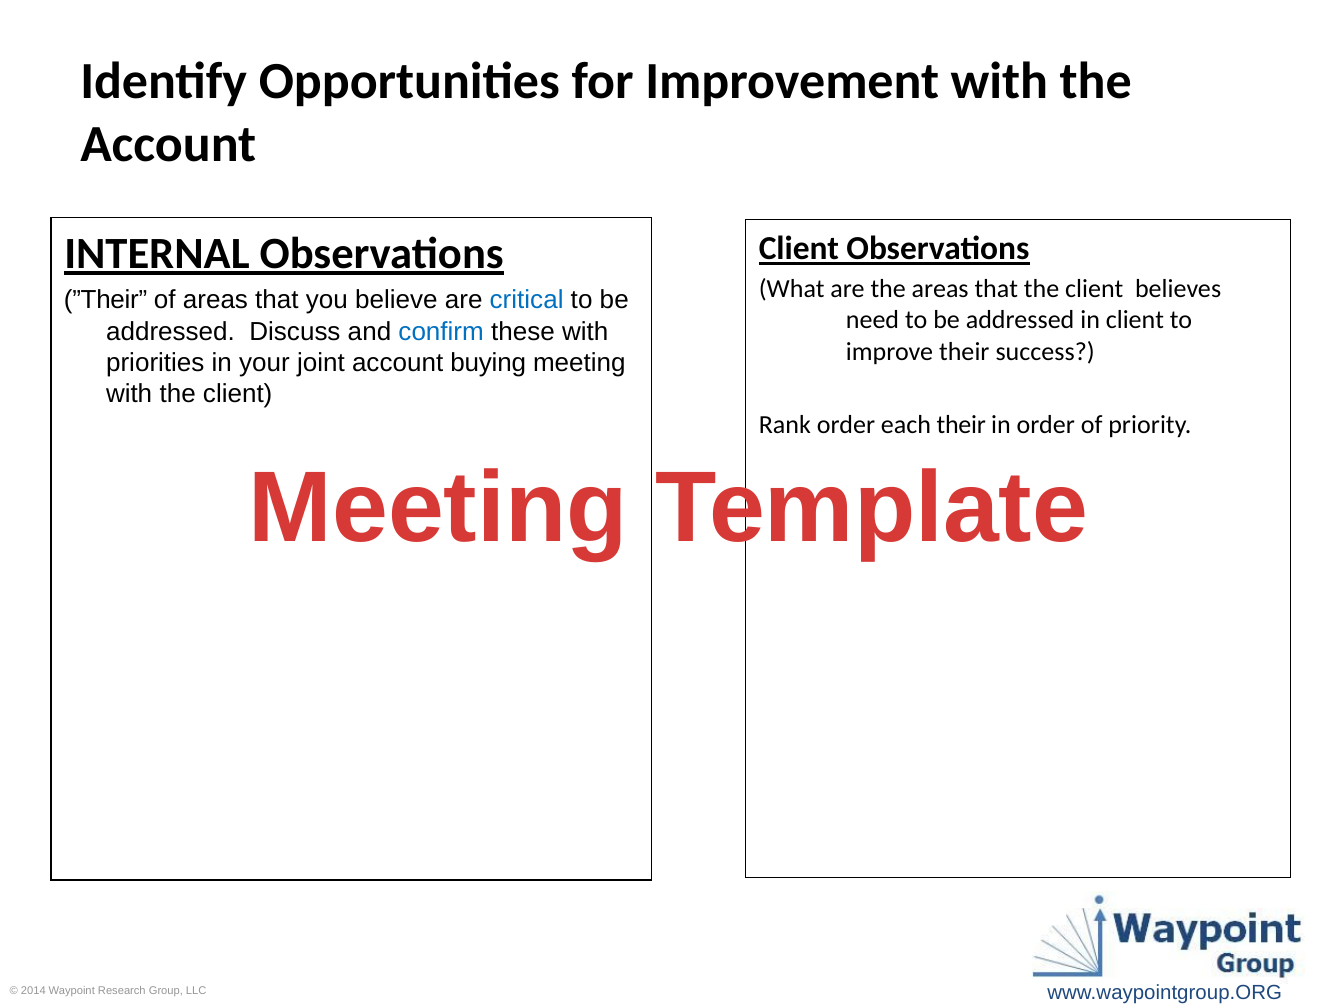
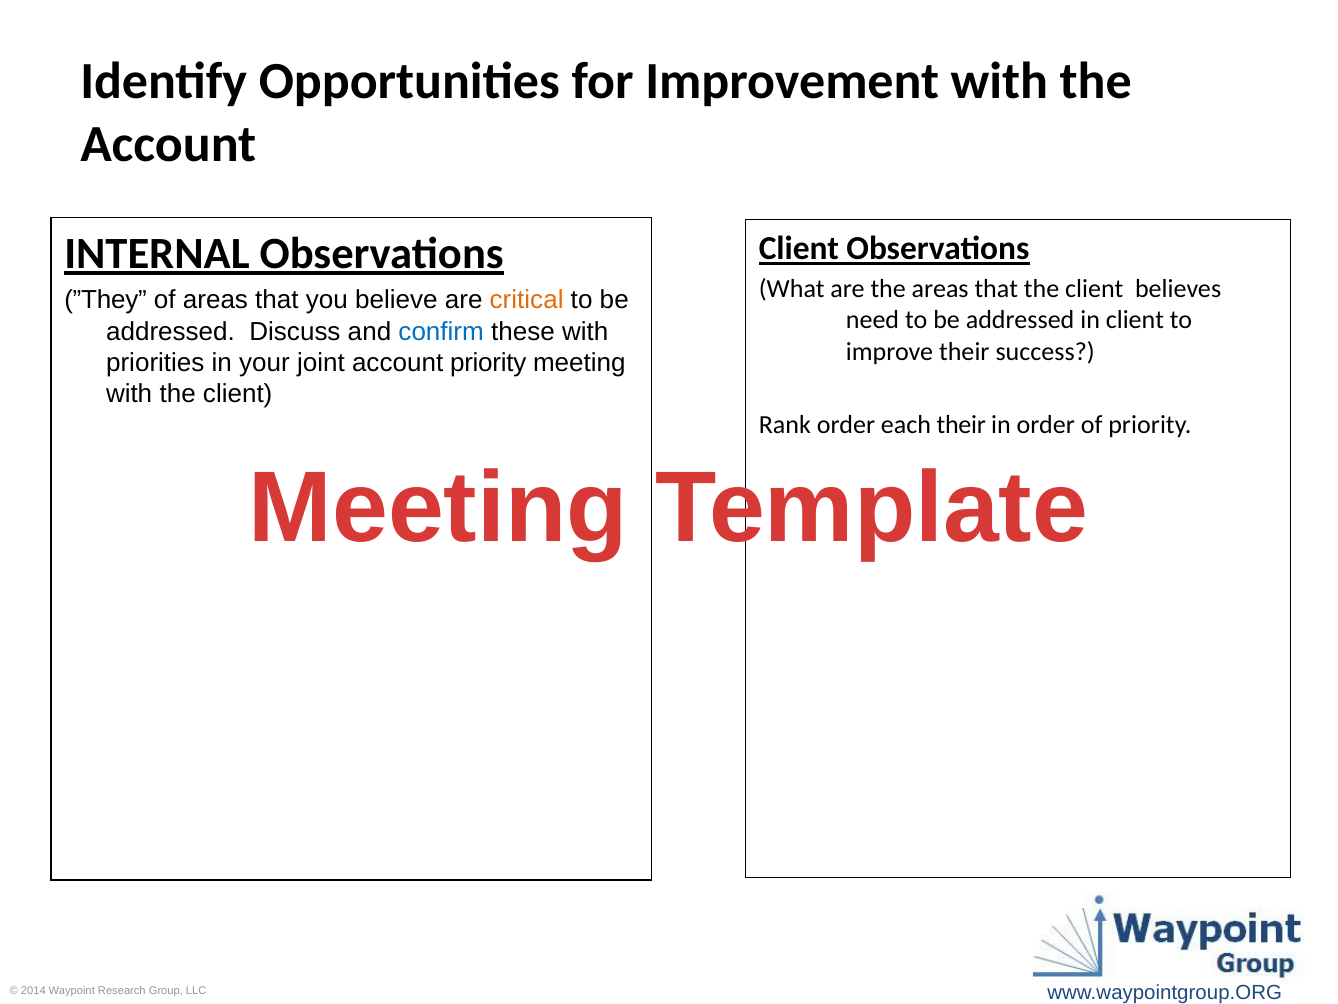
”Their: ”Their -> ”They
critical colour: blue -> orange
account buying: buying -> priority
